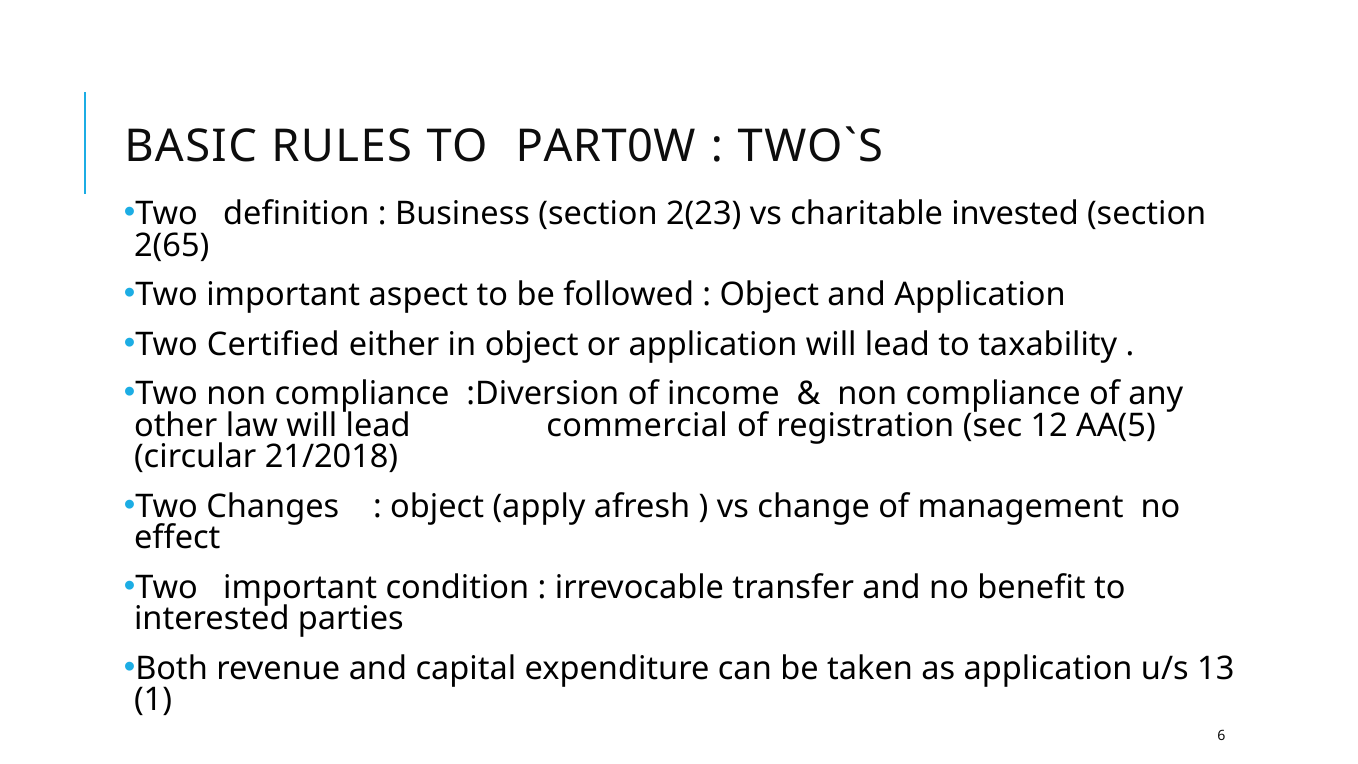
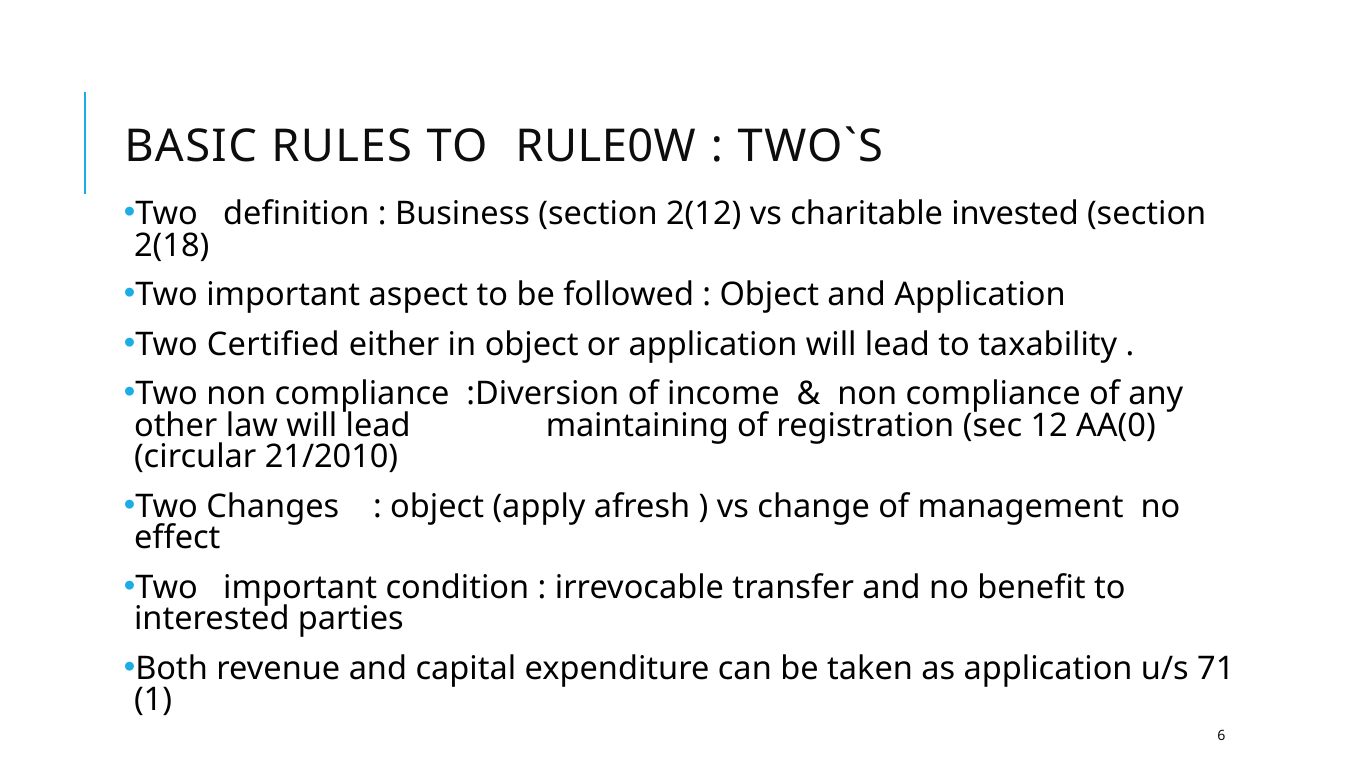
PART0W: PART0W -> RULE0W
2(23: 2(23 -> 2(12
2(65: 2(65 -> 2(18
commercial: commercial -> maintaining
AA(5: AA(5 -> AA(0
21/2018: 21/2018 -> 21/2010
13: 13 -> 71
